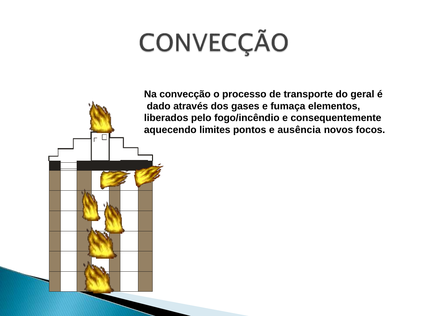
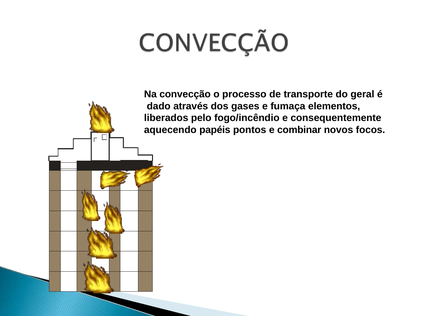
limites: limites -> papéis
ausência: ausência -> combinar
